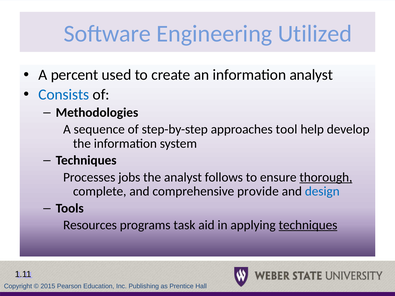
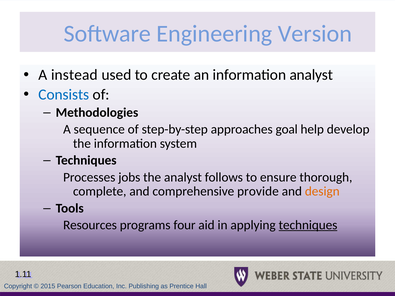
Utilized: Utilized -> Version
percent: percent -> instead
tool: tool -> goal
thorough underline: present -> none
design colour: blue -> orange
task: task -> four
